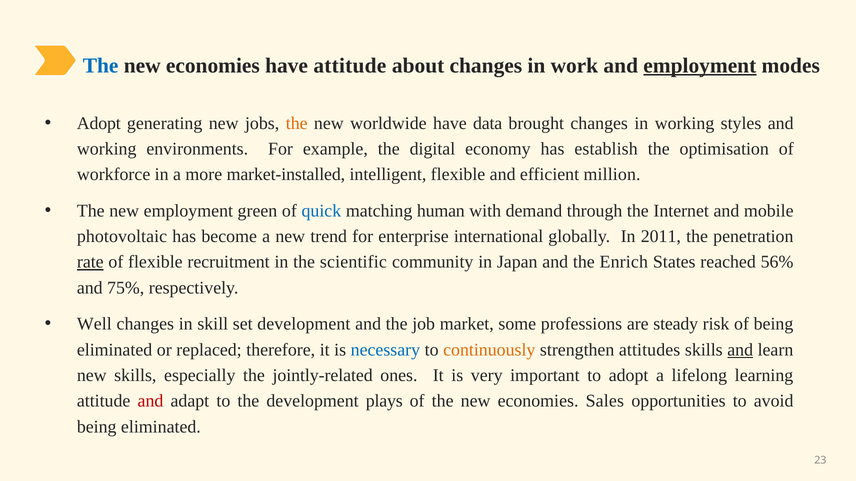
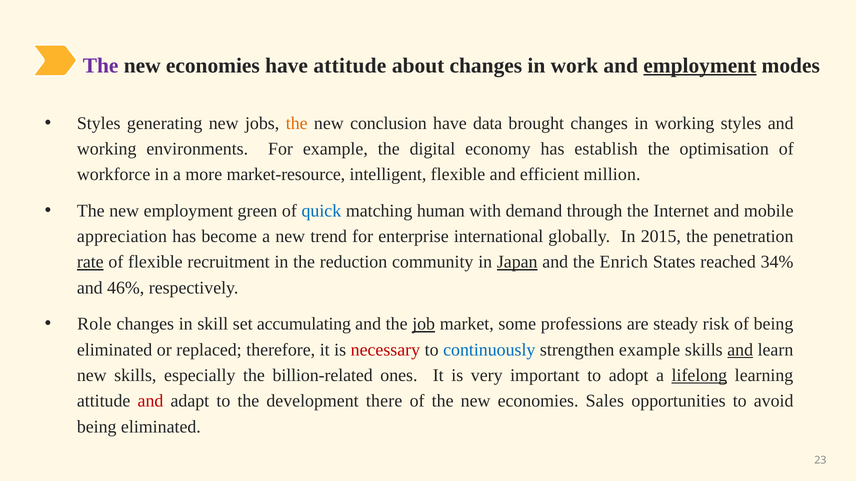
The at (101, 66) colour: blue -> purple
Adopt at (99, 123): Adopt -> Styles
worldwide: worldwide -> conclusion
market-installed: market-installed -> market-resource
photovoltaic: photovoltaic -> appreciation
2011: 2011 -> 2015
scientific: scientific -> reduction
Japan underline: none -> present
56%: 56% -> 34%
75%: 75% -> 46%
Well: Well -> Role
set development: development -> accumulating
job underline: none -> present
necessary colour: blue -> red
continuously colour: orange -> blue
strengthen attitudes: attitudes -> example
jointly-related: jointly-related -> billion-related
lifelong underline: none -> present
plays: plays -> there
